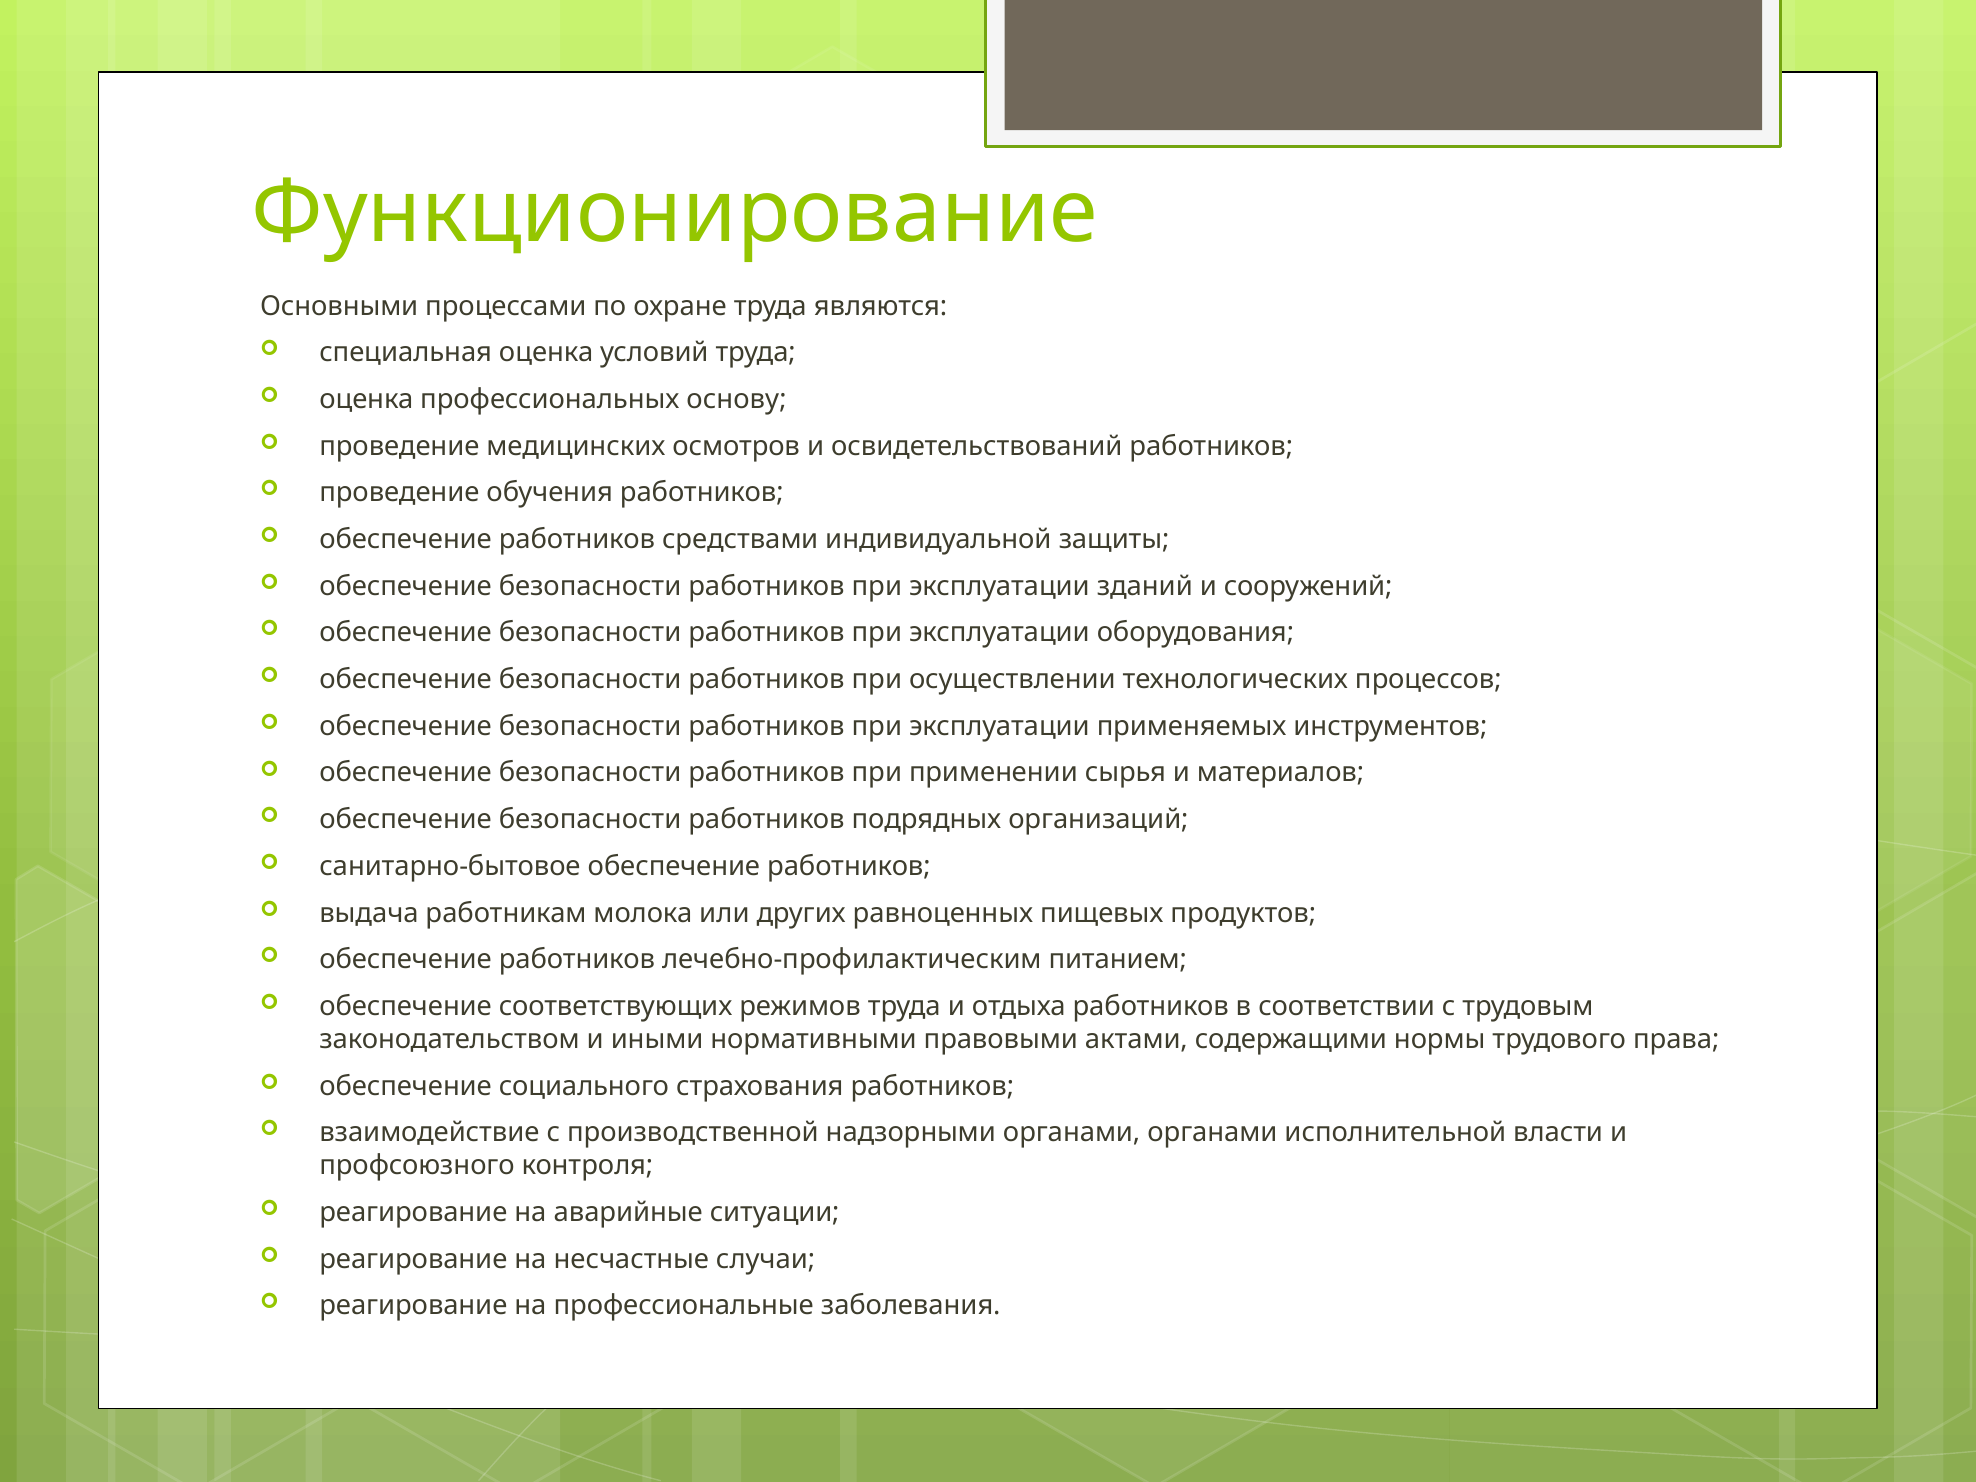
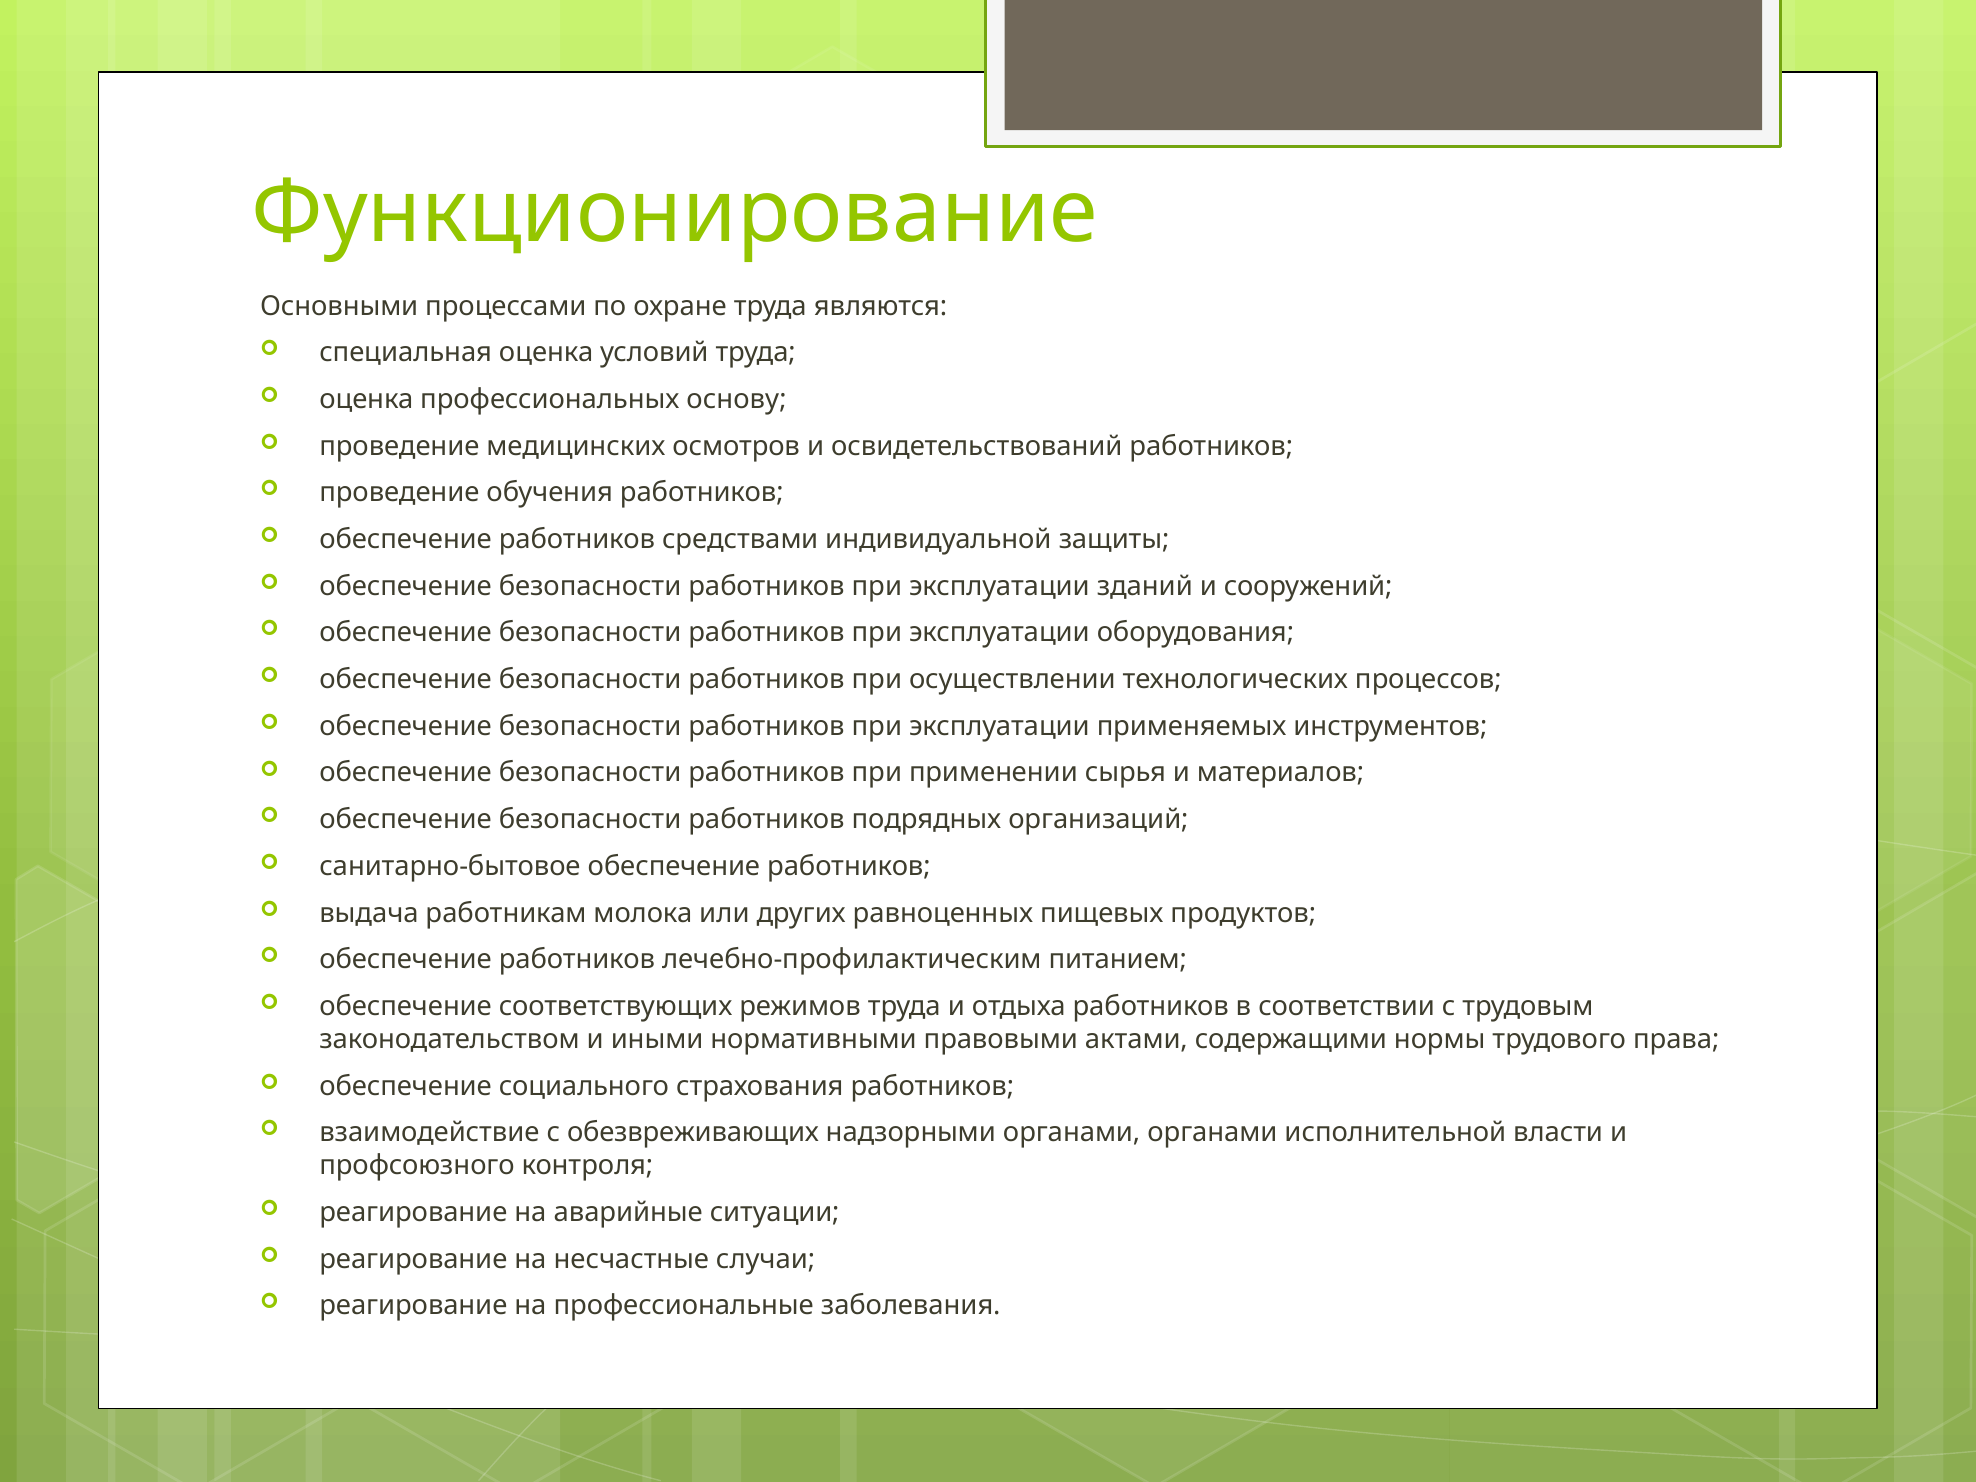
производственной: производственной -> обезвреживающих
